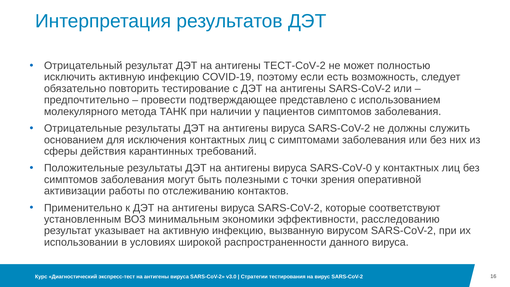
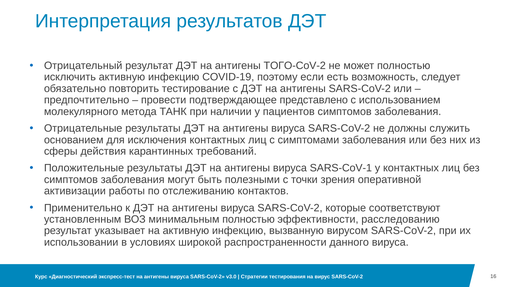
ТЕСТ-CoV-2: ТЕСТ-CoV-2 -> ТОГО-CoV-2
SARS-CoV-0: SARS-CoV-0 -> SARS-CoV-1
минимальным экономики: экономики -> полностью
